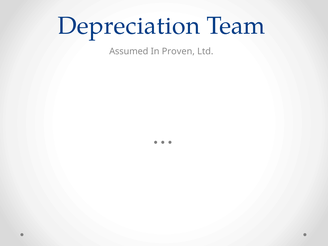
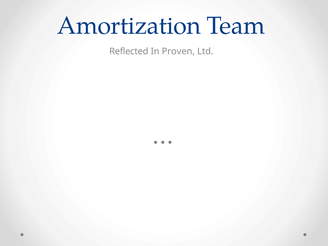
Depreciation: Depreciation -> Amortization
Assumed: Assumed -> Reflected
